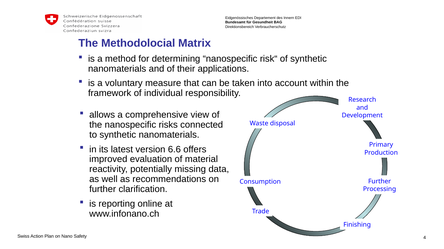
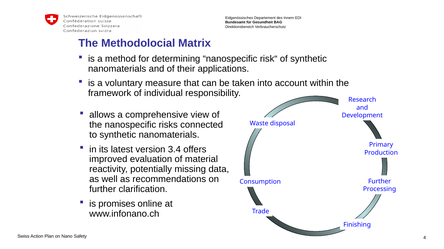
6.6: 6.6 -> 3.4
reporting: reporting -> promises
